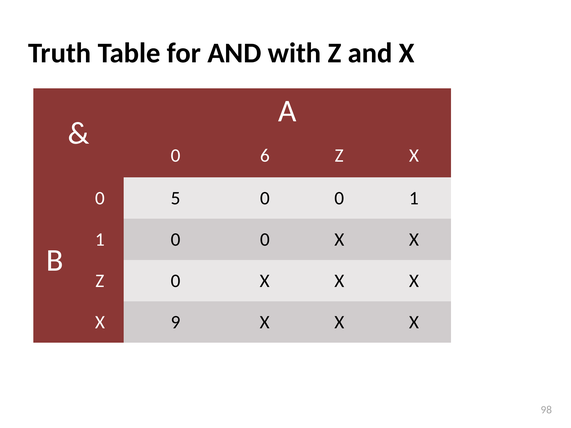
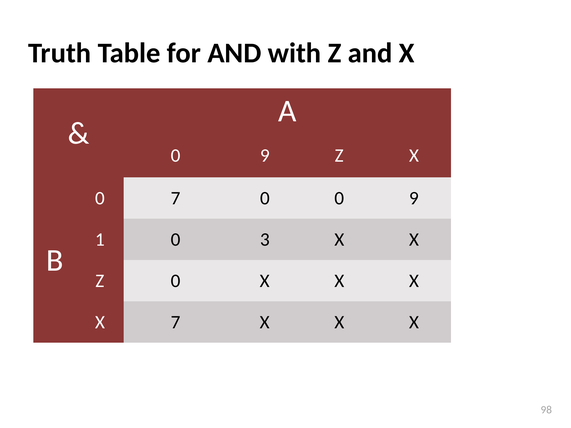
6 at (265, 155): 6 -> 9
0 5: 5 -> 7
0 0 1: 1 -> 9
1 0 0: 0 -> 3
X 9: 9 -> 7
